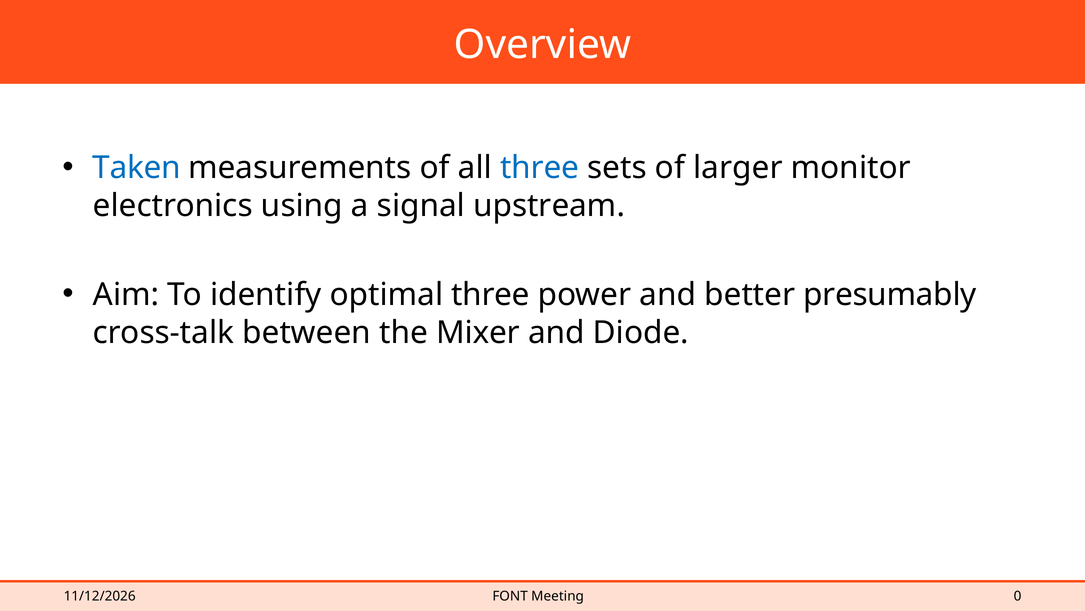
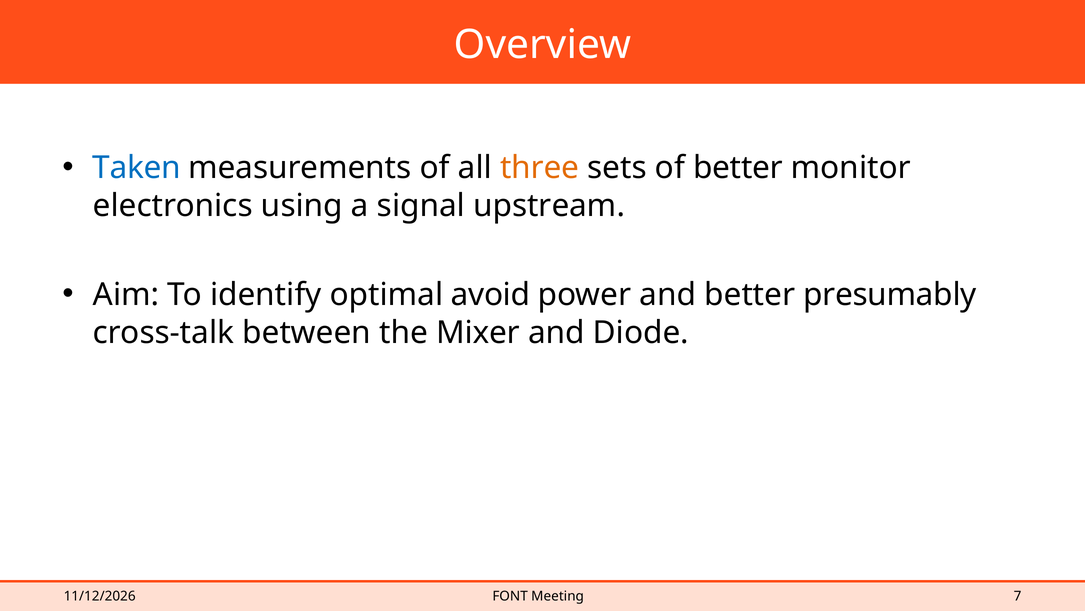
three at (540, 168) colour: blue -> orange
of larger: larger -> better
optimal three: three -> avoid
0: 0 -> 7
